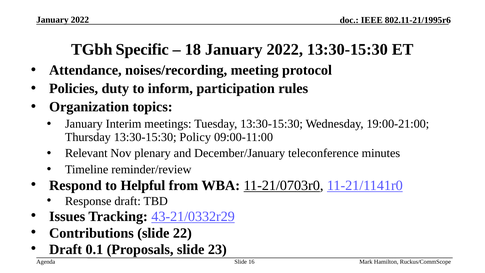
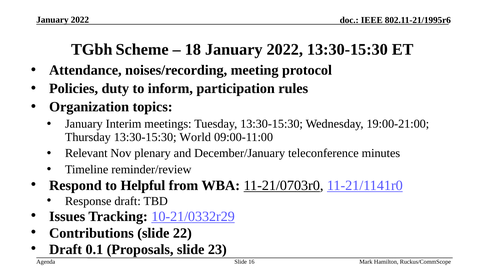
Specific: Specific -> Scheme
Policy: Policy -> World
43-21/0332r29: 43-21/0332r29 -> 10-21/0332r29
